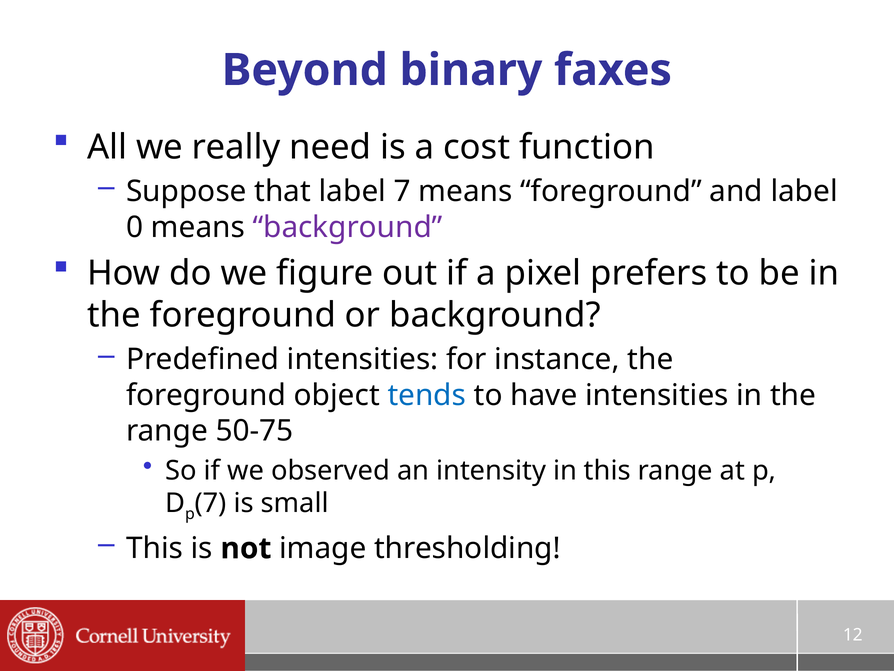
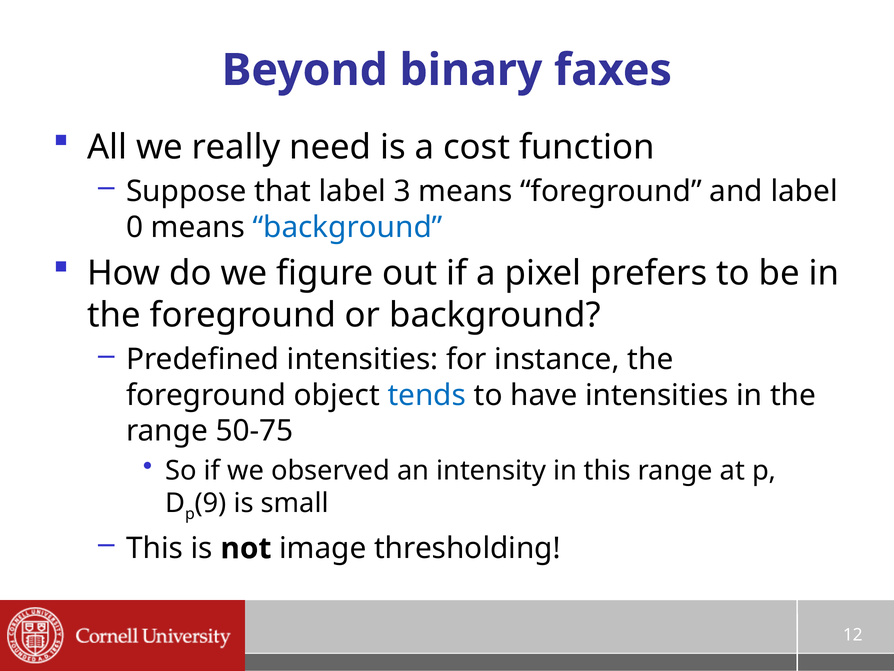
label 7: 7 -> 3
background at (348, 227) colour: purple -> blue
p 7: 7 -> 9
